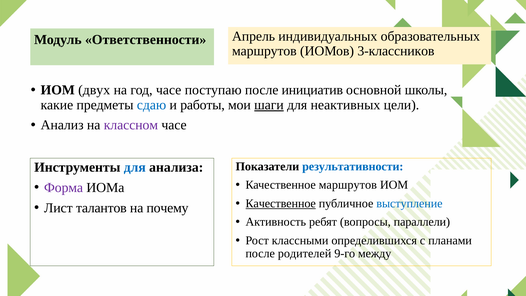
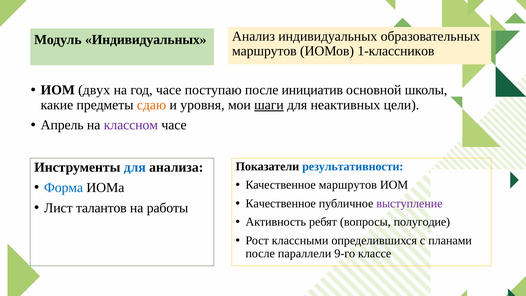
Апрель: Апрель -> Анализ
Модуль Ответственности: Ответственности -> Индивидуальных
3-классников: 3-классников -> 1-классников
сдаю colour: blue -> orange
работы: работы -> уровня
Анализ: Анализ -> Апрель
Форма colour: purple -> blue
Качественное at (281, 203) underline: present -> none
выступление colour: blue -> purple
почему: почему -> работы
параллели: параллели -> полугодие
родителей: родителей -> параллели
между: между -> классе
